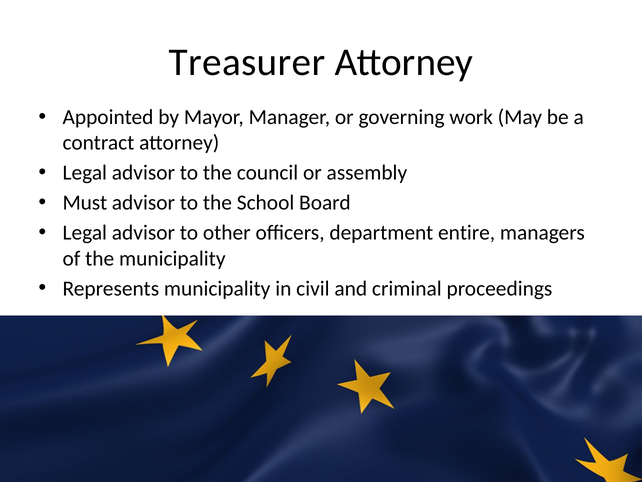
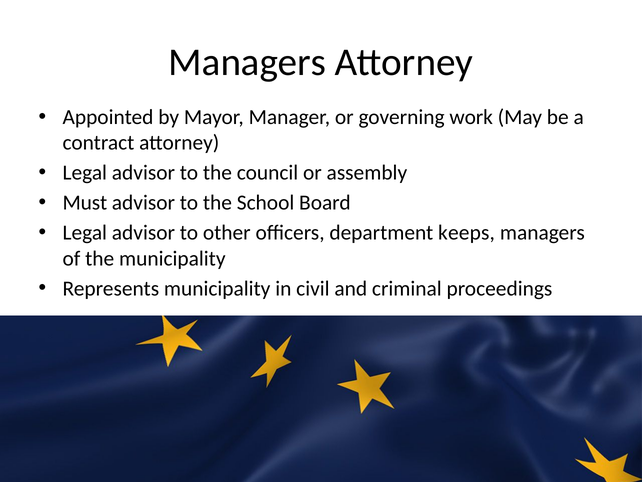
Treasurer at (247, 62): Treasurer -> Managers
entire: entire -> keeps
